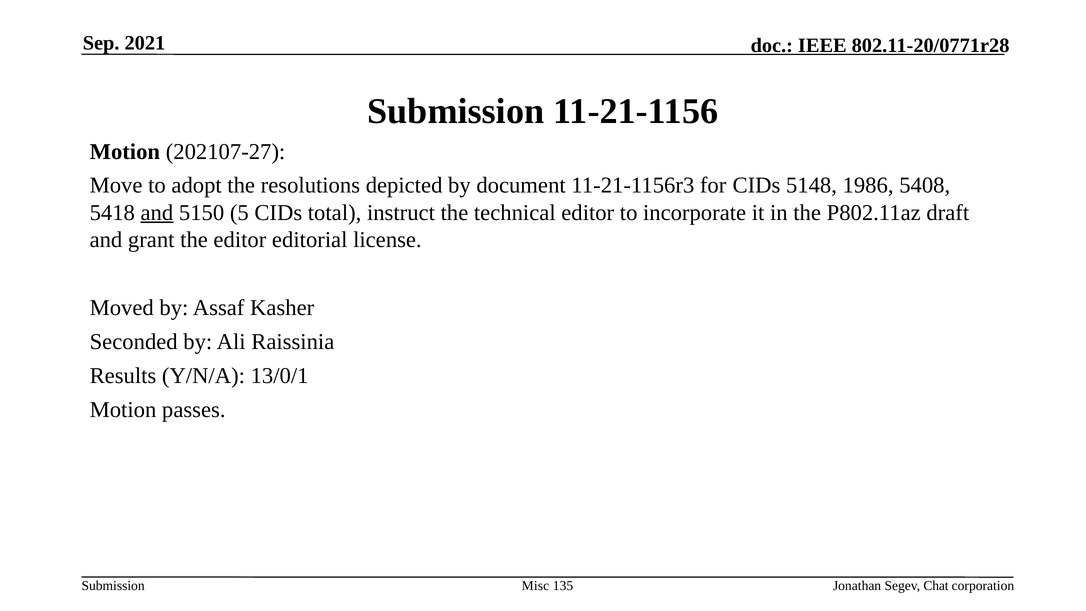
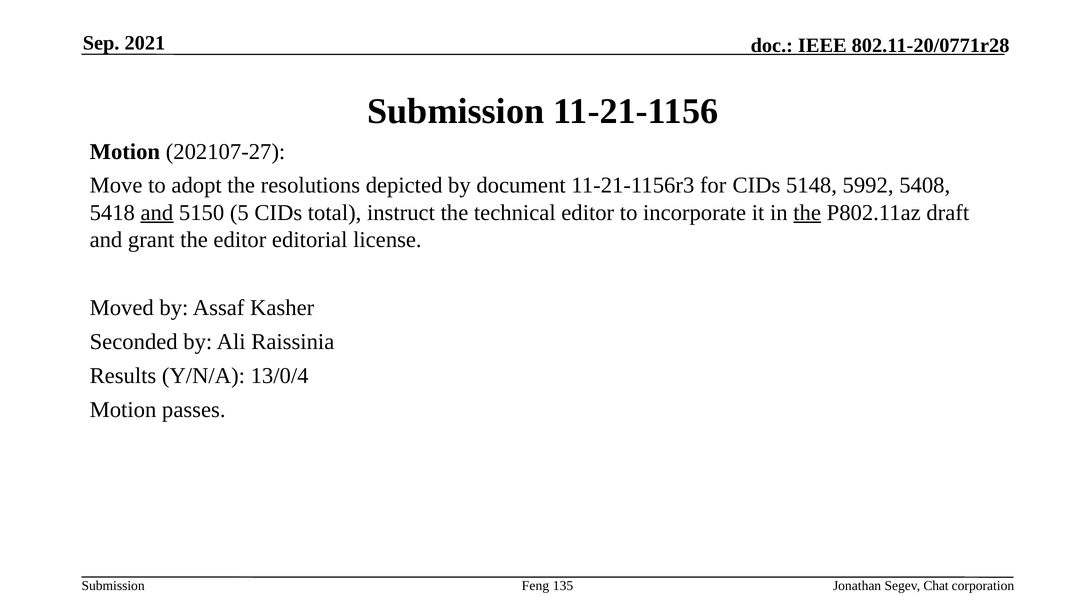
1986: 1986 -> 5992
the at (807, 213) underline: none -> present
13/0/1: 13/0/1 -> 13/0/4
Misc: Misc -> Feng
